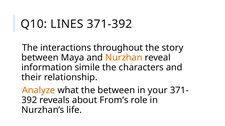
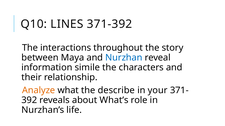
Nurzhan colour: orange -> blue
the between: between -> describe
From’s: From’s -> What’s
